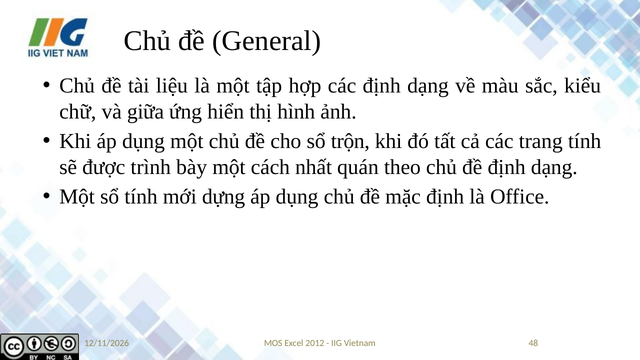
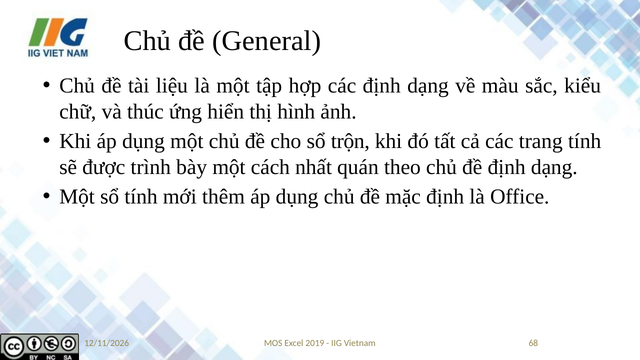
giữa: giữa -> thúc
dựng: dựng -> thêm
2012: 2012 -> 2019
48: 48 -> 68
